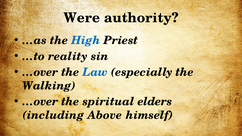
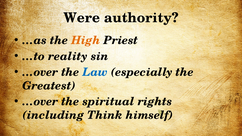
High colour: blue -> orange
Walking: Walking -> Greatest
elders: elders -> rights
Above: Above -> Think
